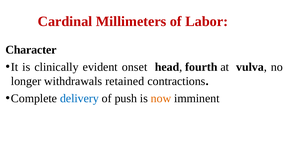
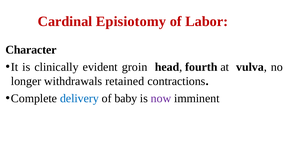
Millimeters: Millimeters -> Episiotomy
onset: onset -> groin
push: push -> baby
now colour: orange -> purple
